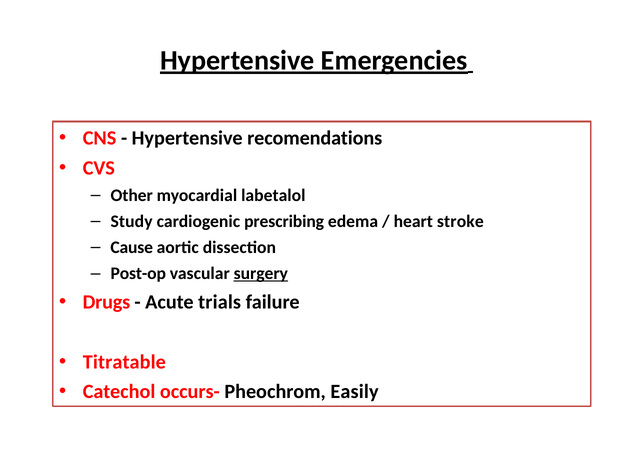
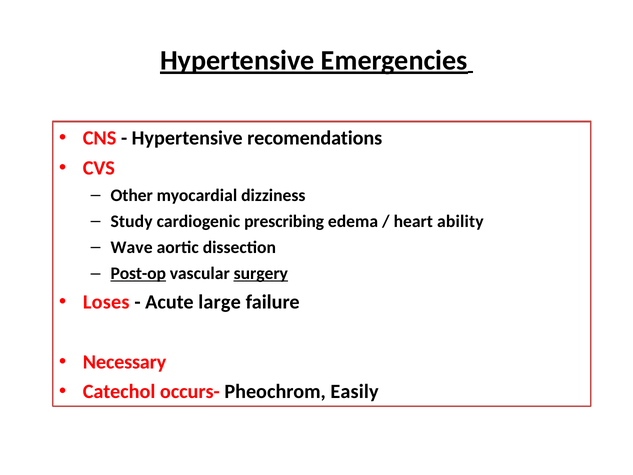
labetalol: labetalol -> dizziness
stroke: stroke -> ability
Cause: Cause -> Wave
Post-op underline: none -> present
Drugs: Drugs -> Loses
trials: trials -> large
Titratable: Titratable -> Necessary
